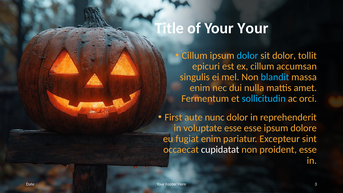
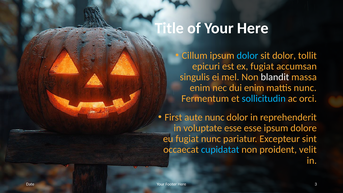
Your Your: Your -> Here
ex cillum: cillum -> fugiat
blandit colour: light blue -> white
dui nulla: nulla -> enim
mattis amet: amet -> nunc
fugiat enim: enim -> nunc
cupidatat colour: white -> light blue
proident esse: esse -> velit
